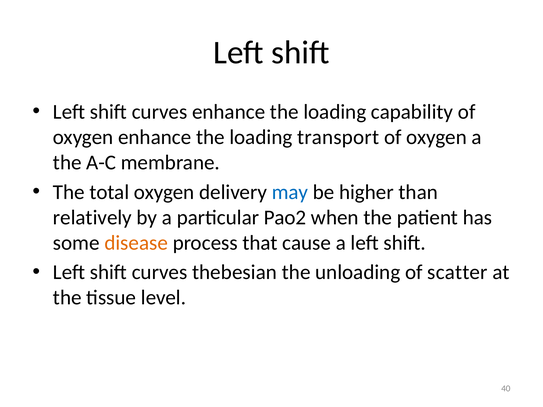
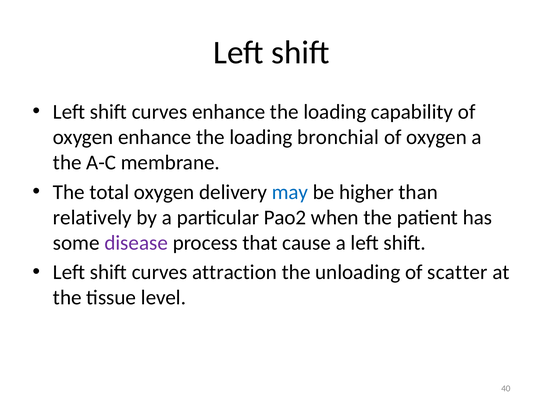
transport: transport -> bronchial
disease colour: orange -> purple
thebesian: thebesian -> attraction
